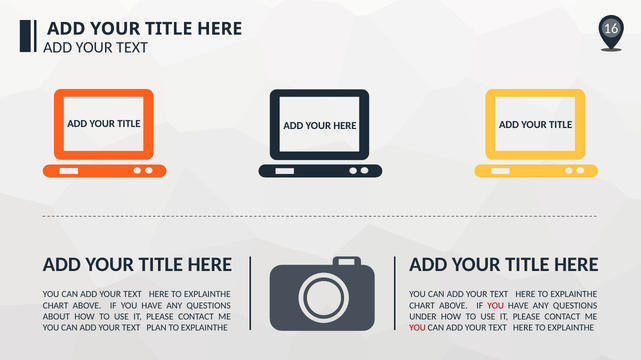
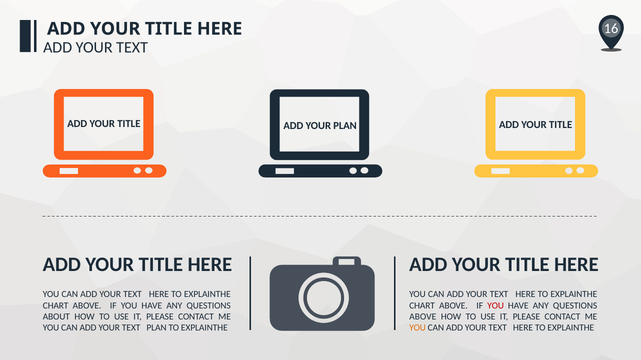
YOUR HERE: HERE -> PLAN
UNDER at (423, 317): UNDER -> ABOVE
YOU at (418, 328) colour: red -> orange
